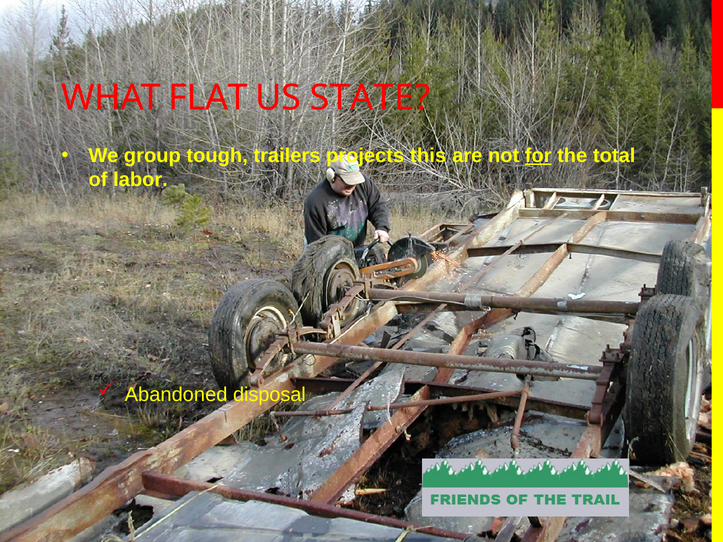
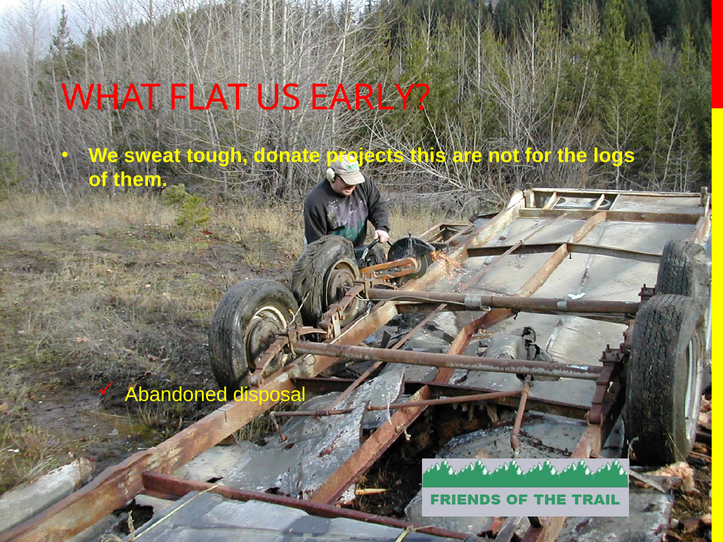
STATE: STATE -> EARLY
group: group -> sweat
trailers: trailers -> donate
for underline: present -> none
total: total -> logs
labor: labor -> them
